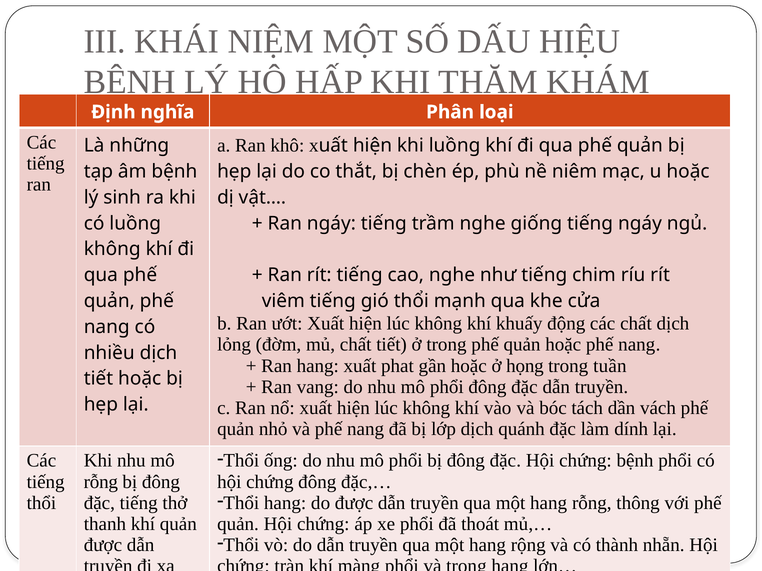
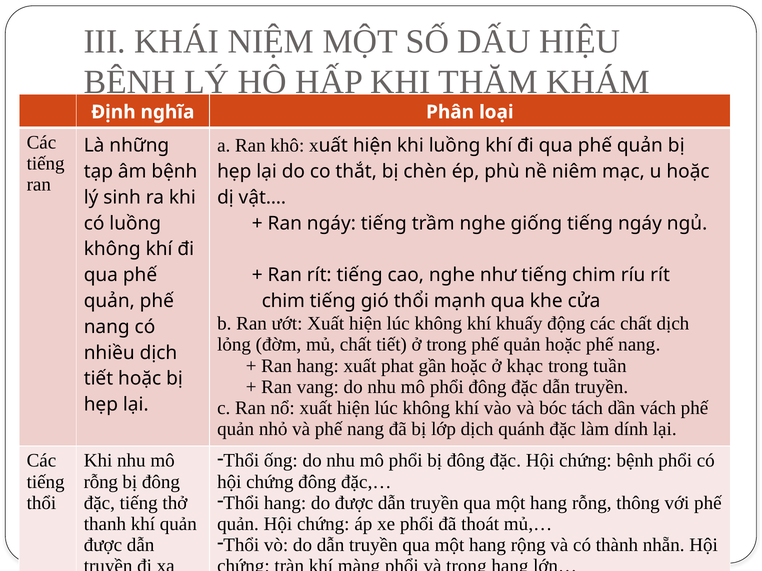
viêm at (283, 301): viêm -> chim
họng: họng -> khạc
